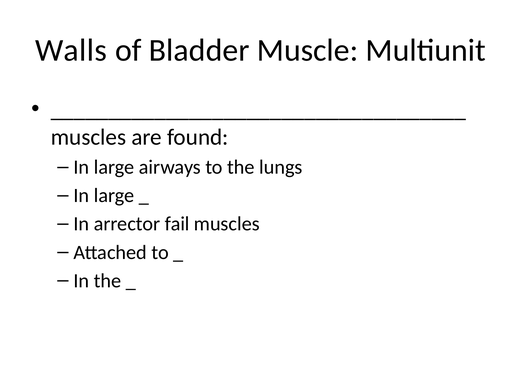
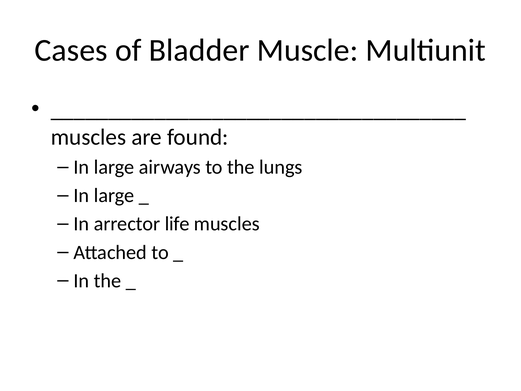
Walls: Walls -> Cases
fail: fail -> life
